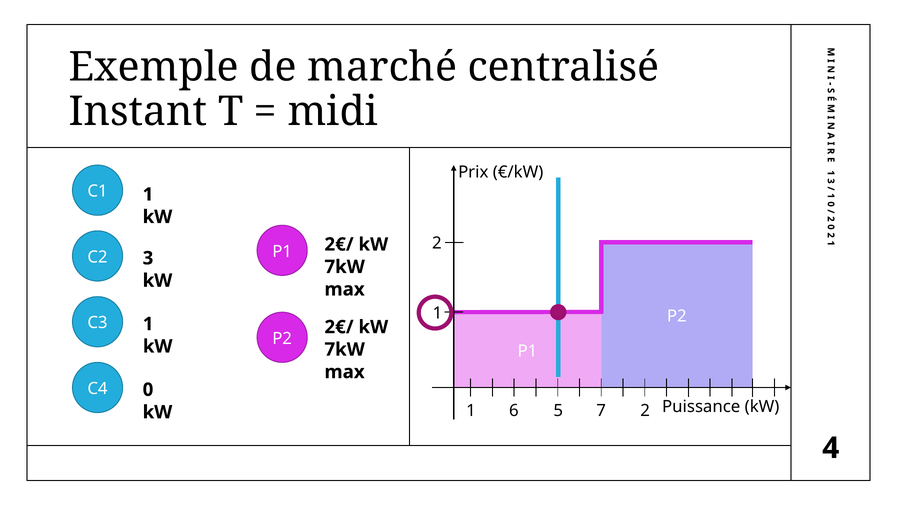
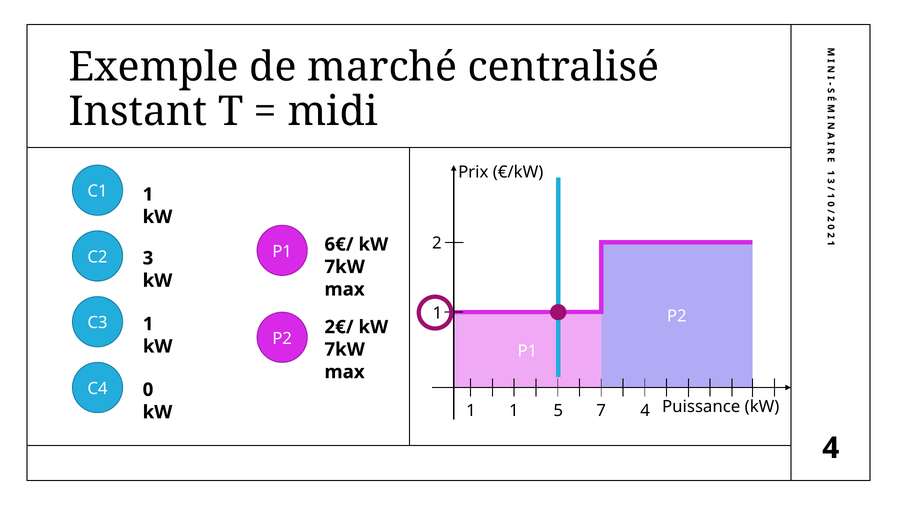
2€/ at (339, 244): 2€/ -> 6€/
1 6: 6 -> 1
5 2: 2 -> 4
